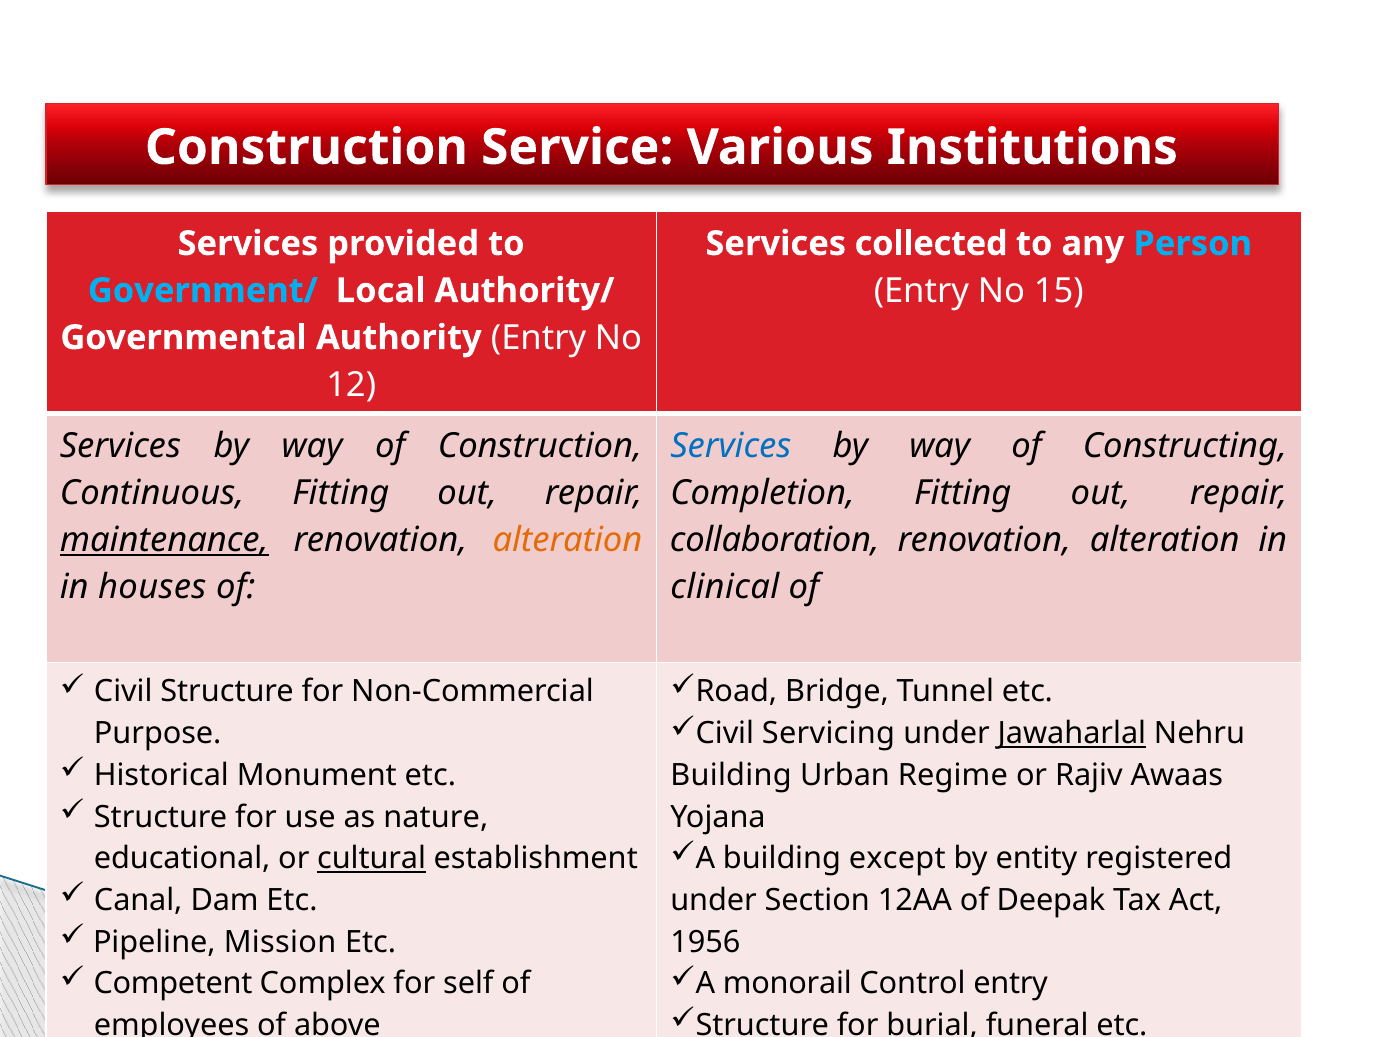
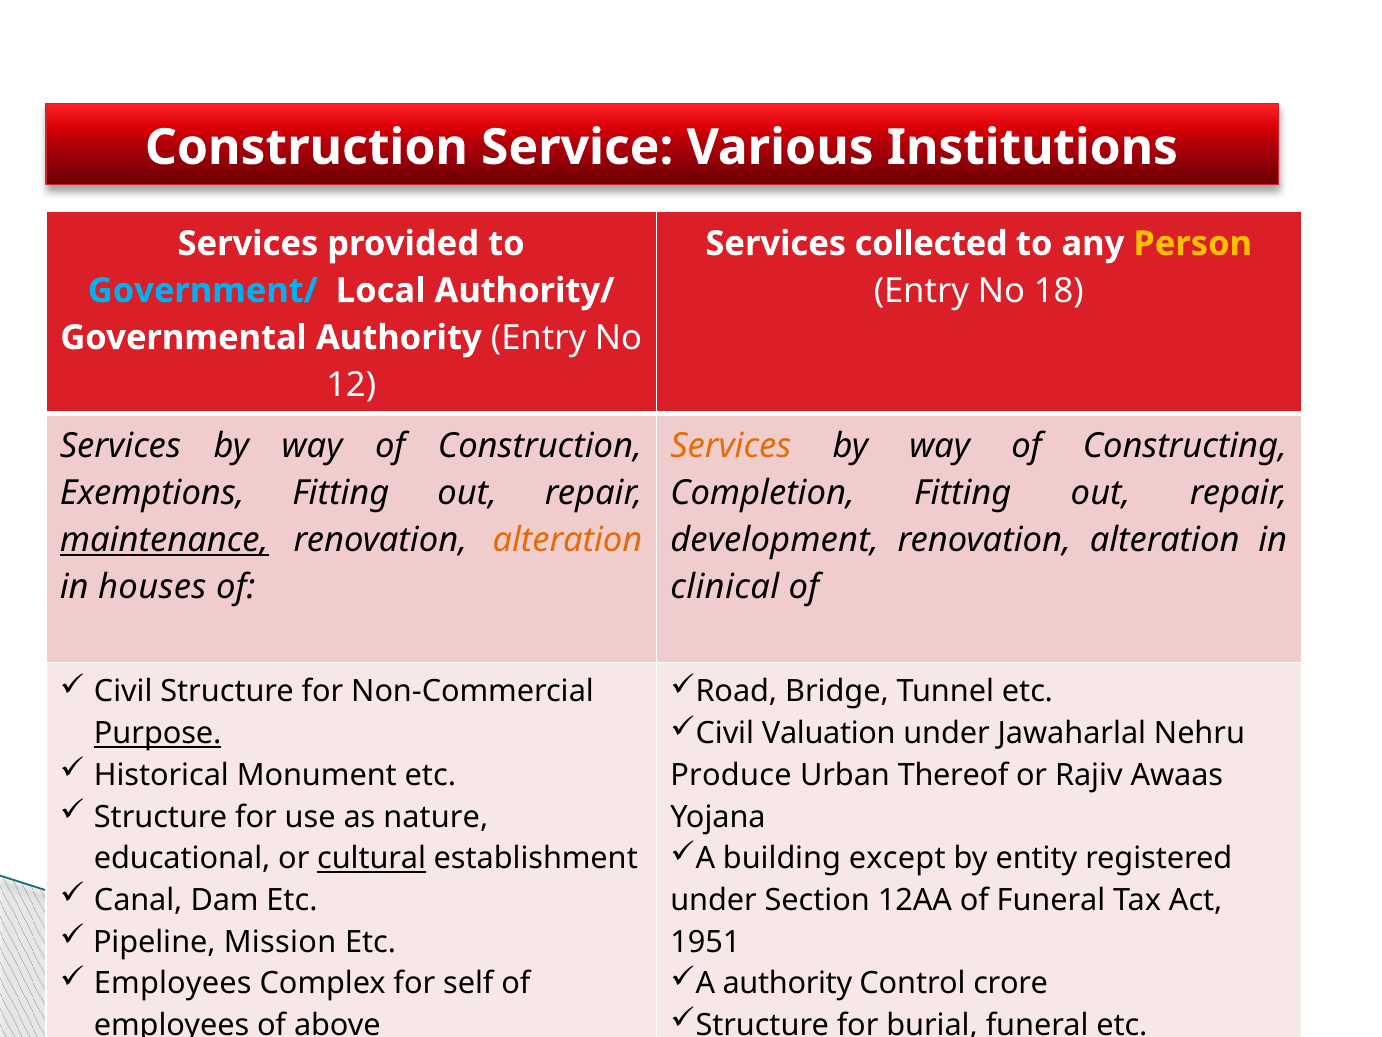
Person colour: light blue -> yellow
15: 15 -> 18
Services at (731, 445) colour: blue -> orange
Continuous: Continuous -> Exemptions
collaboration: collaboration -> development
Servicing: Servicing -> Valuation
Jawaharlal underline: present -> none
Purpose underline: none -> present
Building at (731, 775): Building -> Produce
Regime: Regime -> Thereof
of Deepak: Deepak -> Funeral
1956: 1956 -> 1951
Competent at (173, 983): Competent -> Employees
A monorail: monorail -> authority
Control entry: entry -> crore
